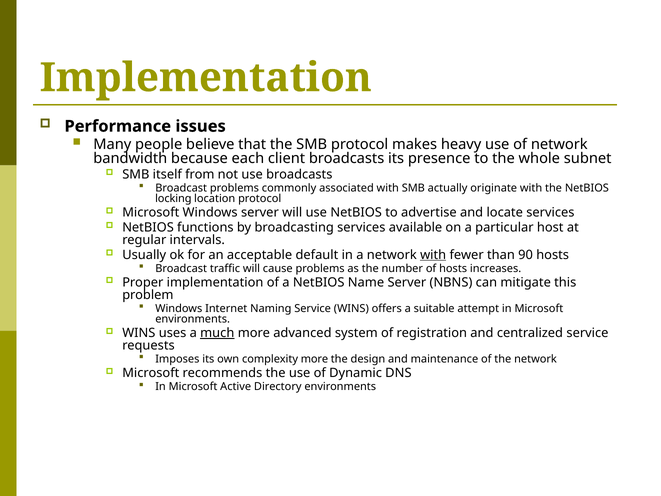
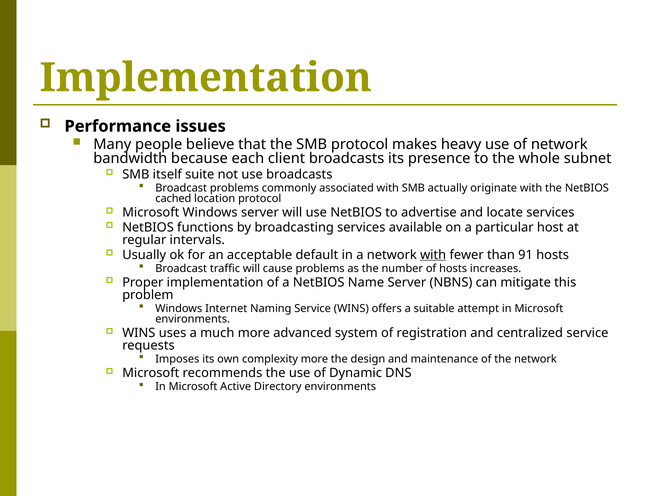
from: from -> suite
locking: locking -> cached
90: 90 -> 91
much underline: present -> none
